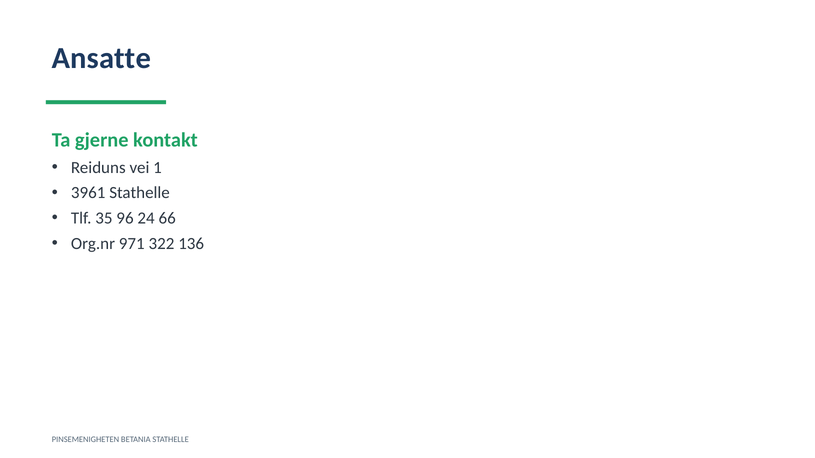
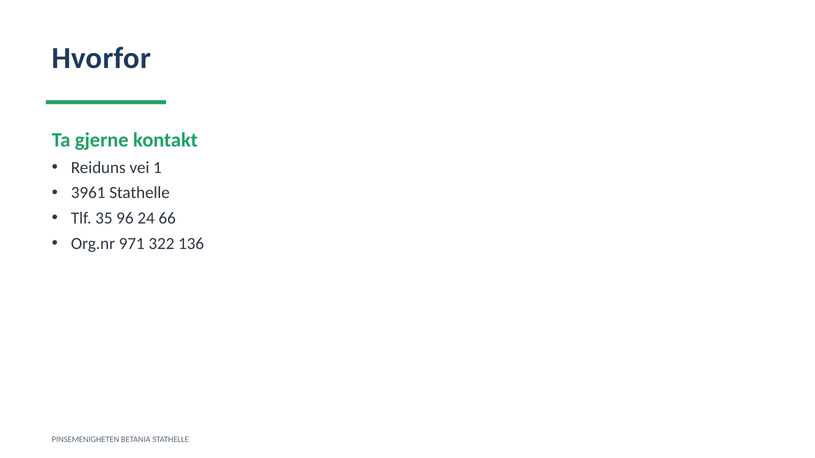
Ansatte: Ansatte -> Hvorfor
